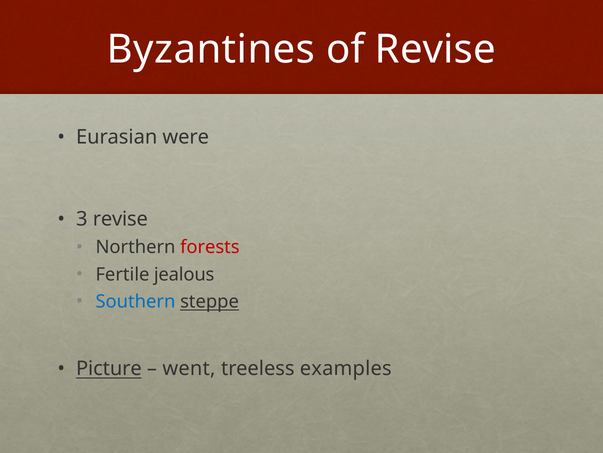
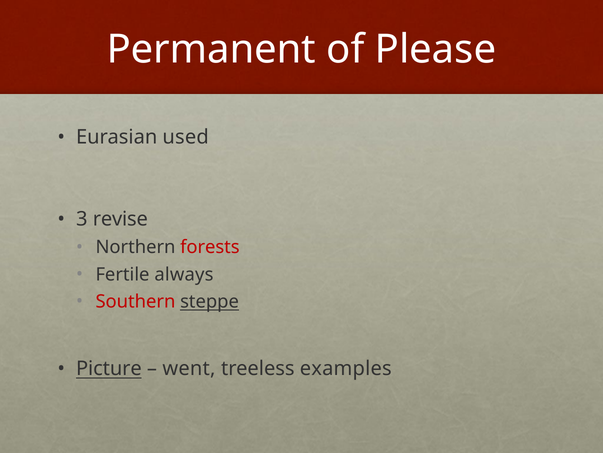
Byzantines: Byzantines -> Permanent
of Revise: Revise -> Please
were: were -> used
jealous: jealous -> always
Southern colour: blue -> red
